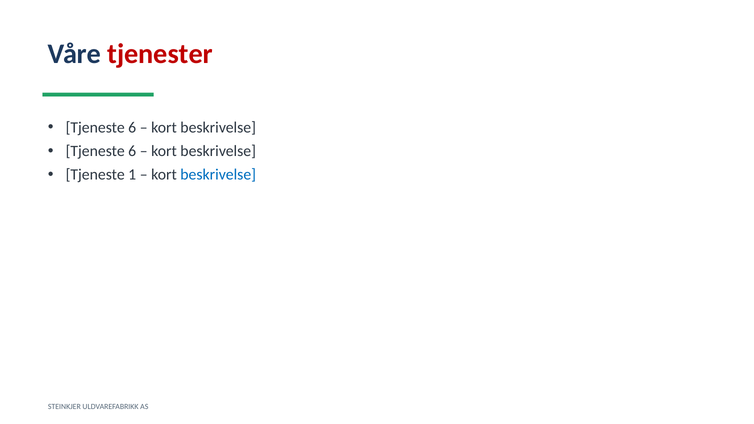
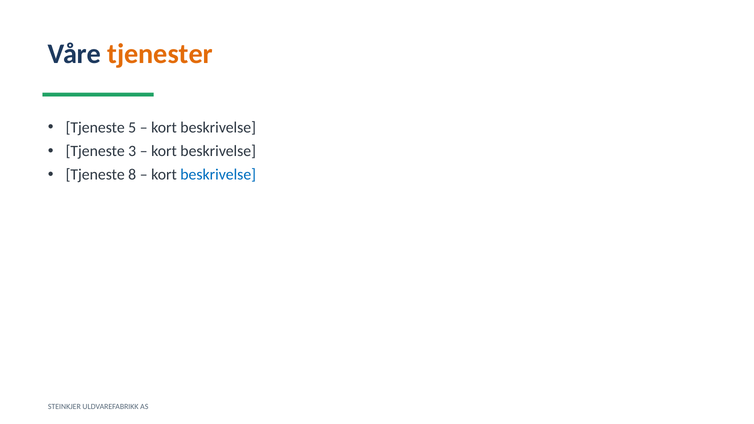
tjenester colour: red -> orange
6 at (132, 128): 6 -> 5
6 at (132, 151): 6 -> 3
1: 1 -> 8
